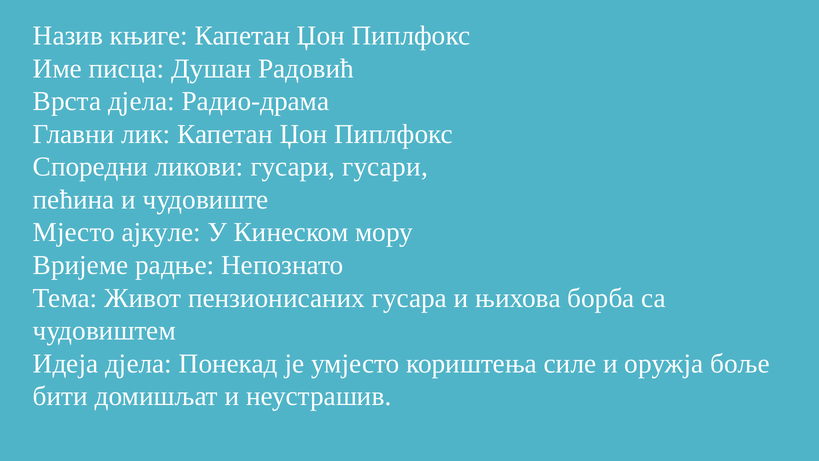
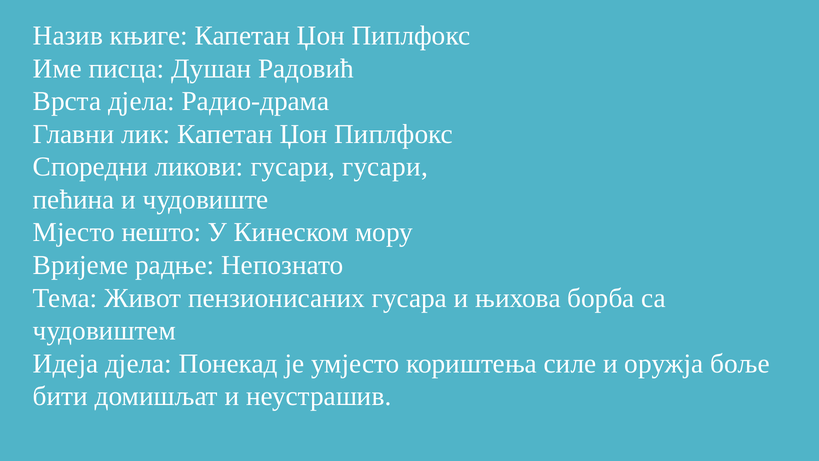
ајкуле: ајкуле -> нешто
